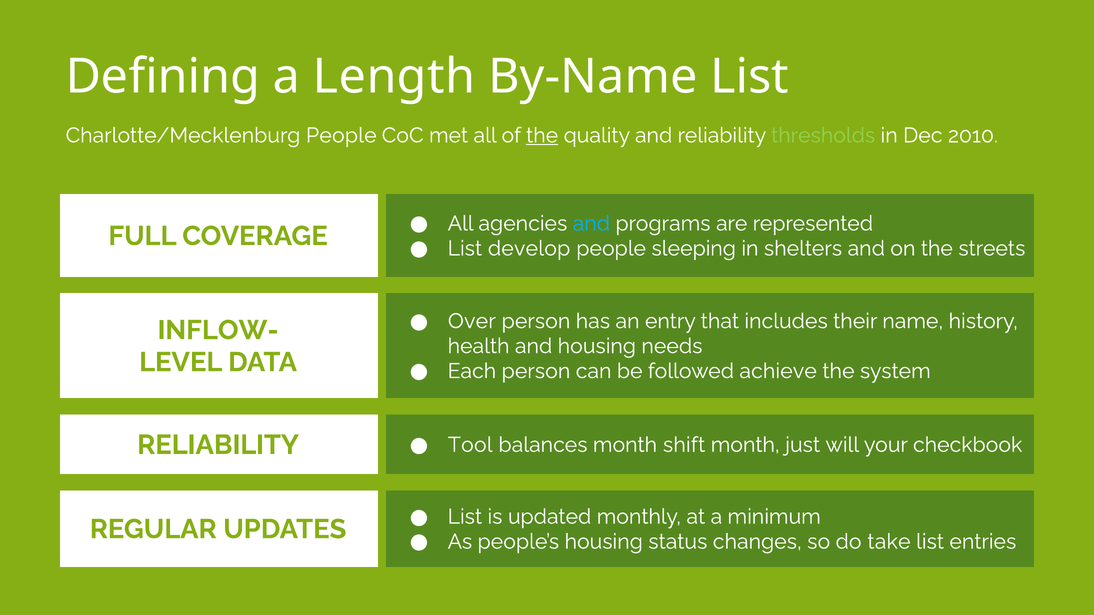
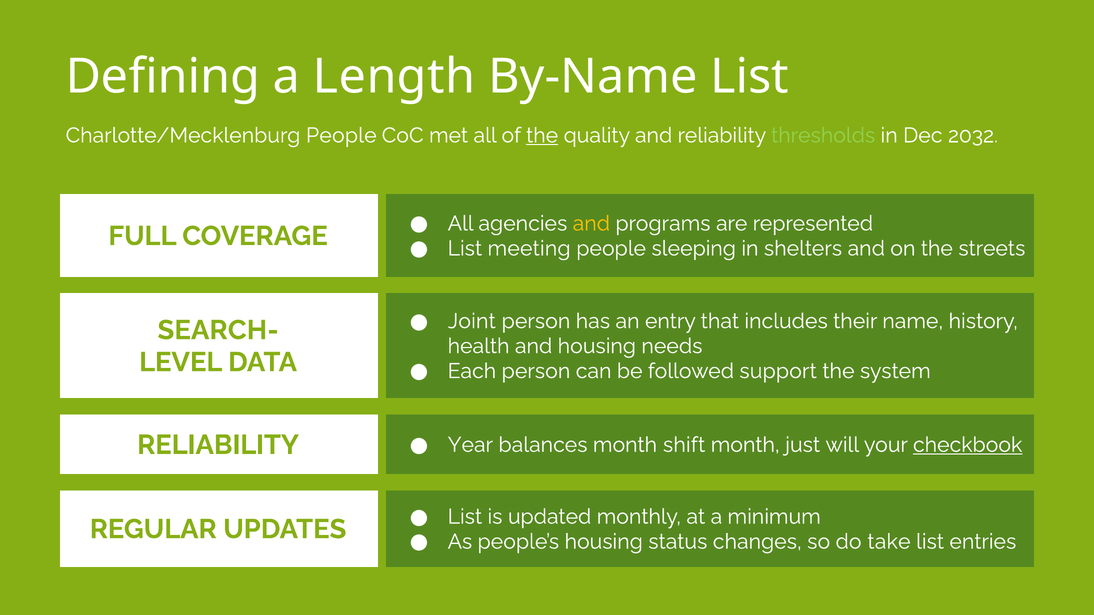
2010: 2010 -> 2032
and at (591, 224) colour: light blue -> yellow
develop: develop -> meeting
Over: Over -> Joint
INFLOW-: INFLOW- -> SEARCH-
achieve: achieve -> support
Tool: Tool -> Year
checkbook underline: none -> present
